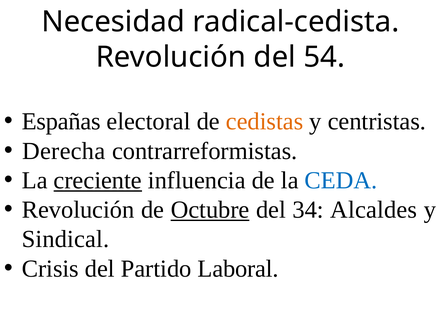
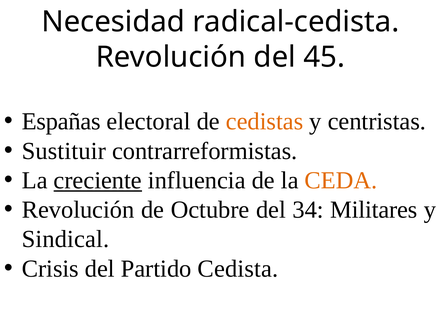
54: 54 -> 45
Derecha: Derecha -> Sustituir
CEDA colour: blue -> orange
Octubre underline: present -> none
Alcaldes: Alcaldes -> Militares
Laboral: Laboral -> Cedista
